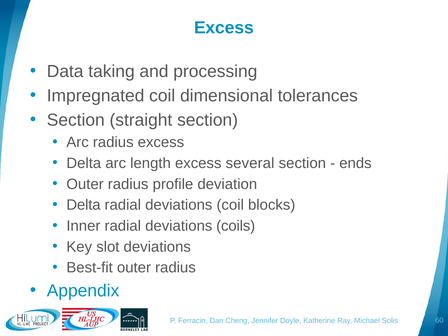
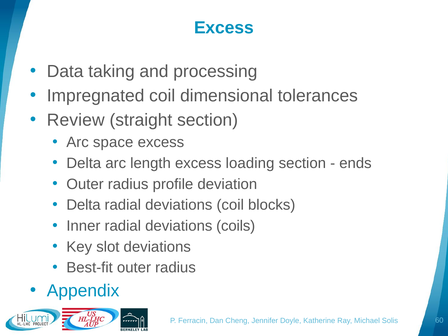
Section at (76, 120): Section -> Review
Arc radius: radius -> space
several: several -> loading
